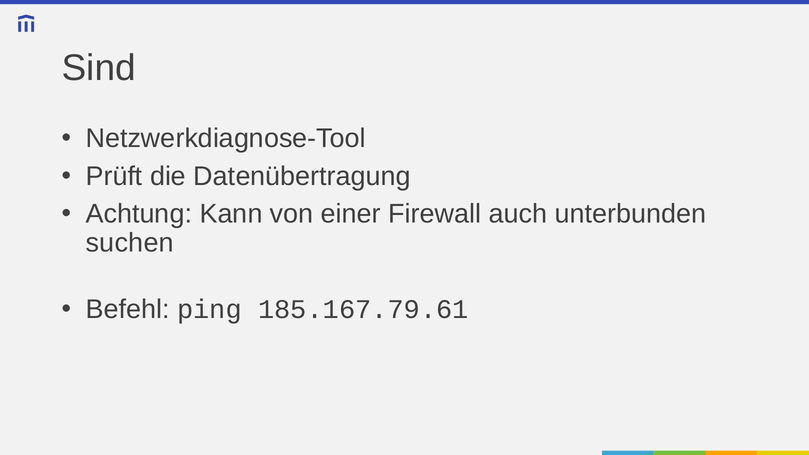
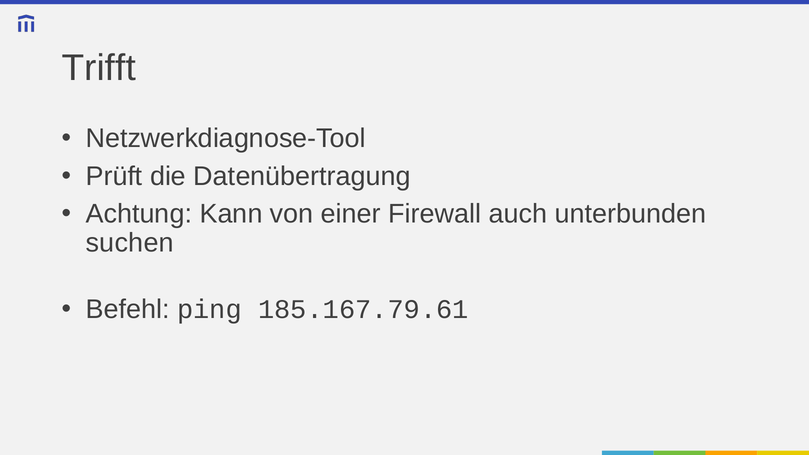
Sind: Sind -> Trifft
